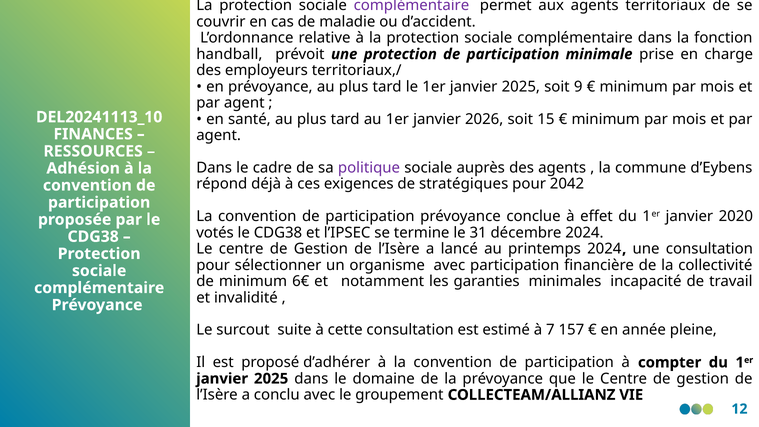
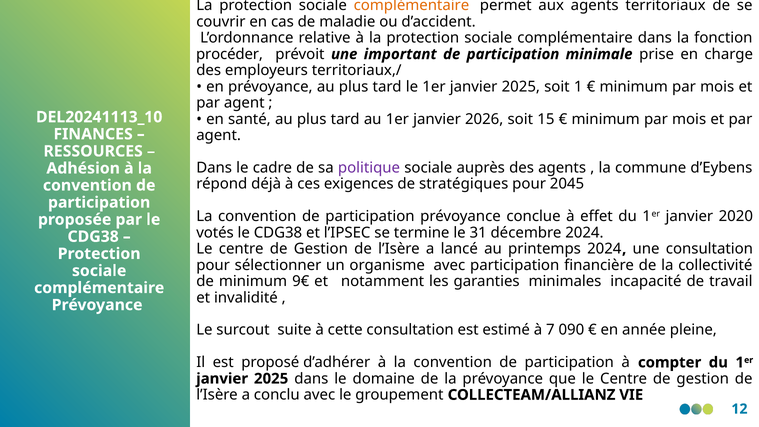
complémentaire at (411, 5) colour: purple -> orange
handball: handball -> procéder
une protection: protection -> important
9: 9 -> 1
2042: 2042 -> 2045
6€: 6€ -> 9€
157: 157 -> 090
